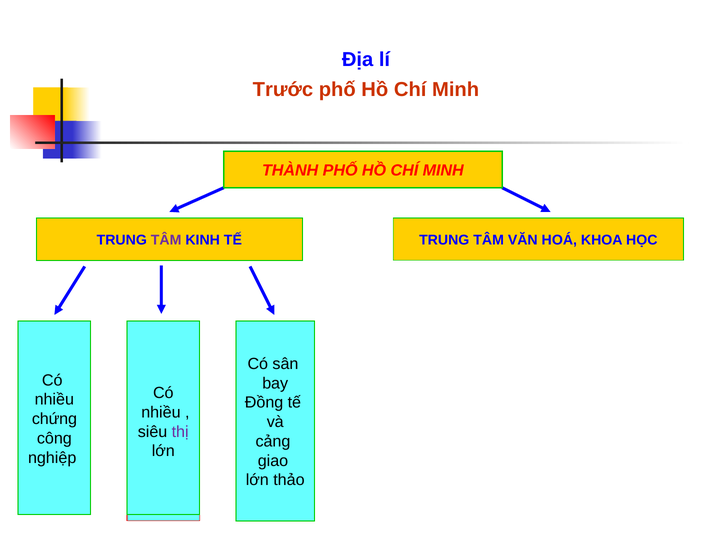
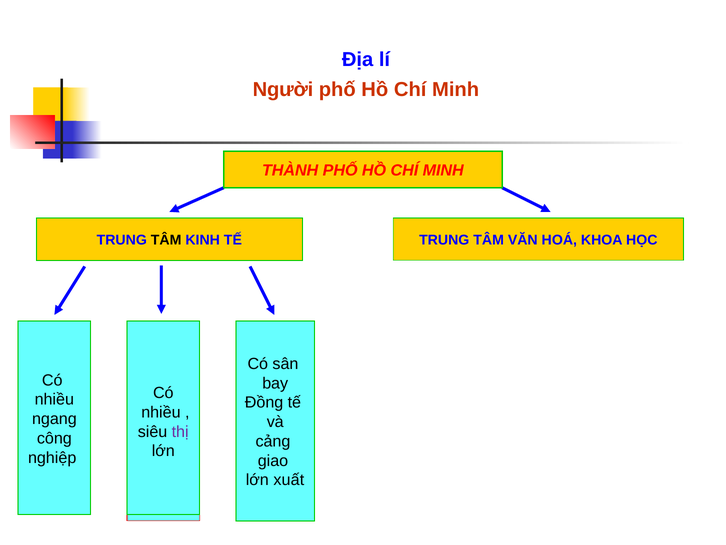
Trước: Trước -> Người
TÂM at (166, 240) colour: purple -> black
chứng: chứng -> ngang
thảo: thảo -> xuất
